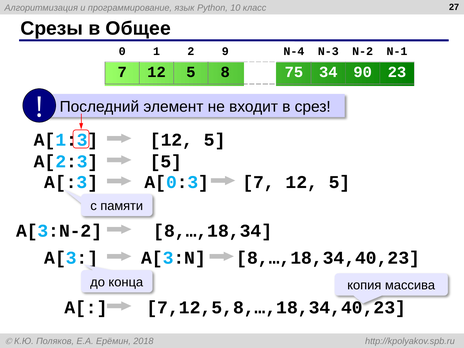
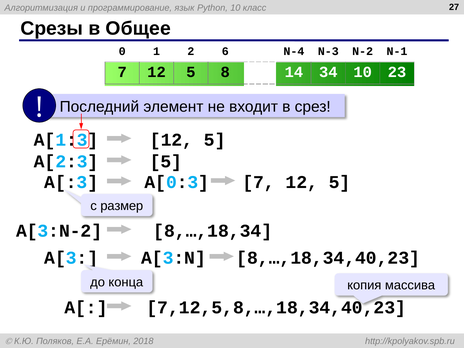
9: 9 -> 6
75: 75 -> 14
34 90: 90 -> 10
памяти: памяти -> размер
